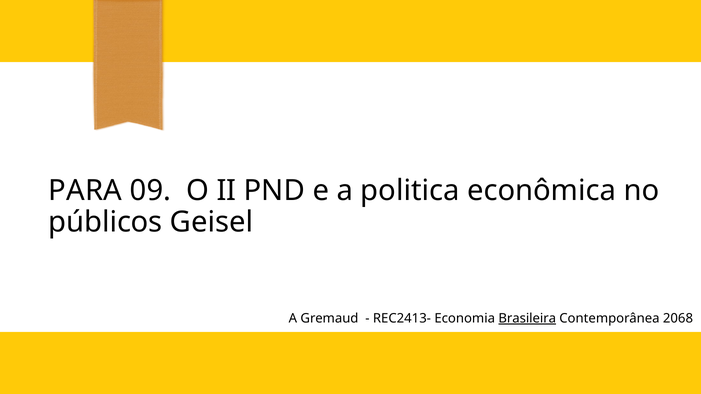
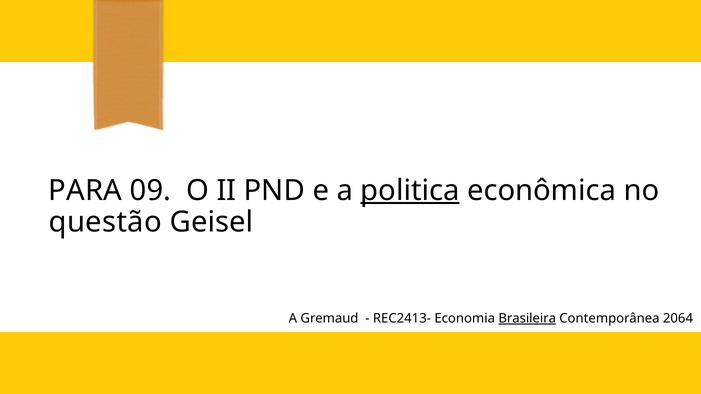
politica underline: none -> present
públicos: públicos -> questão
2068: 2068 -> 2064
